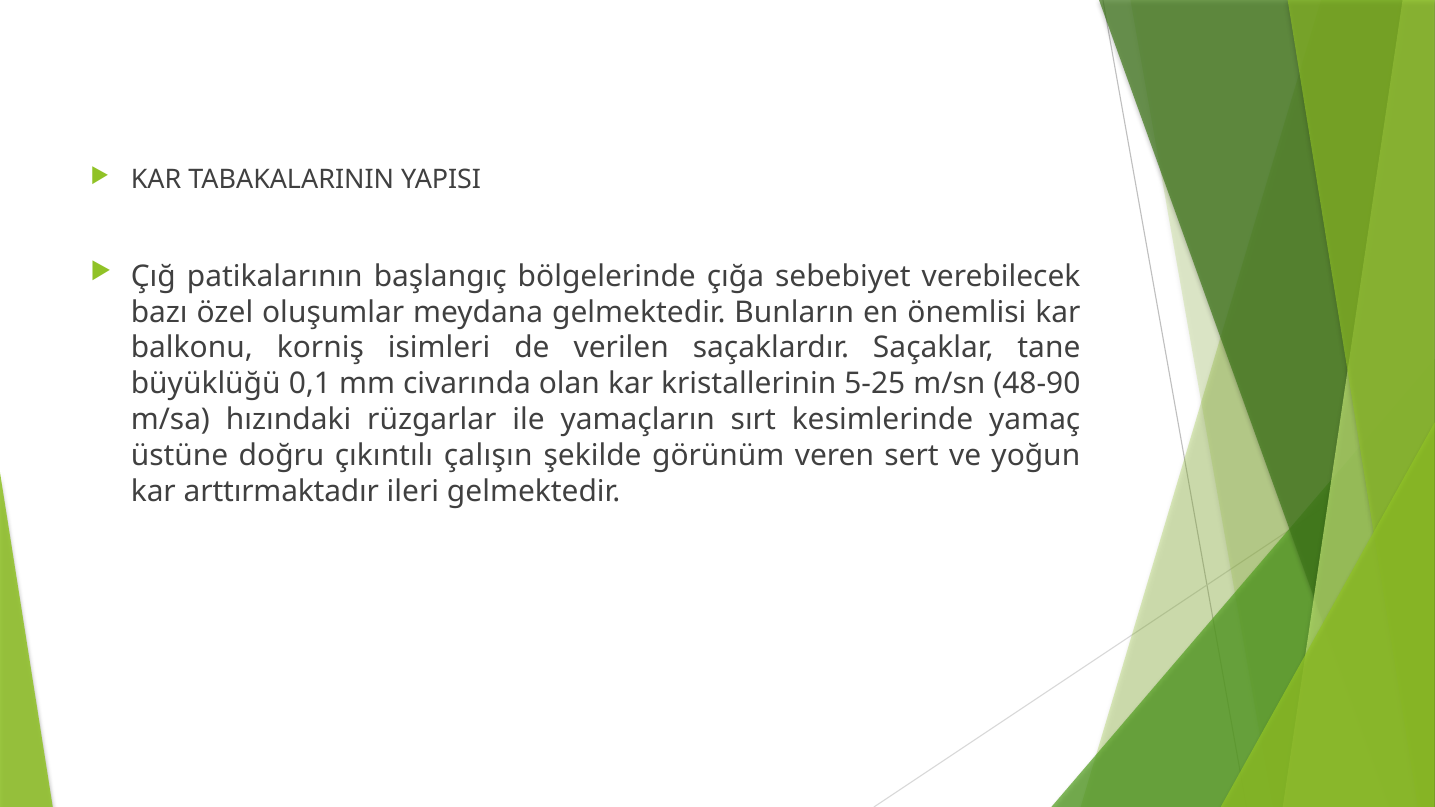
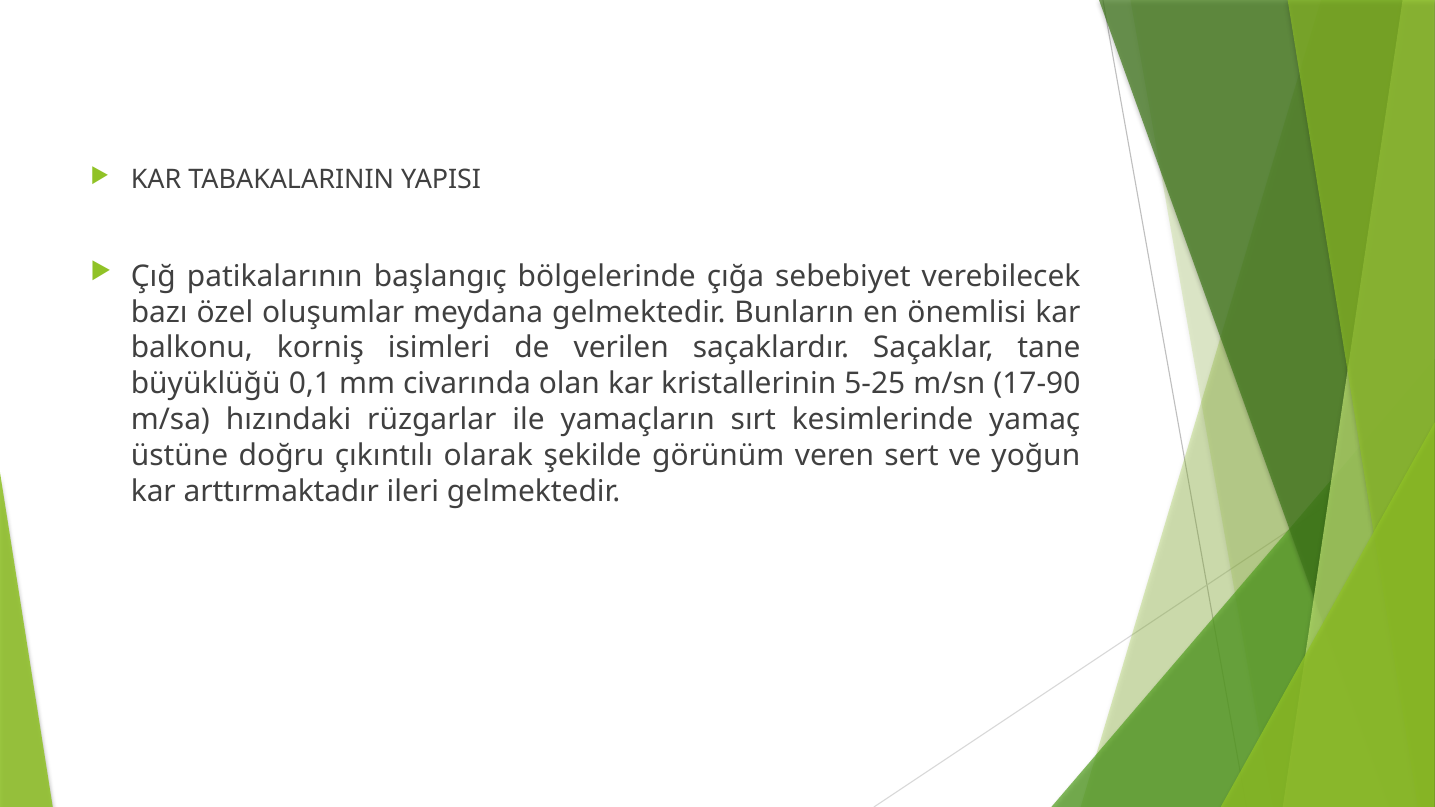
48-90: 48-90 -> 17-90
çalışın: çalışın -> olarak
